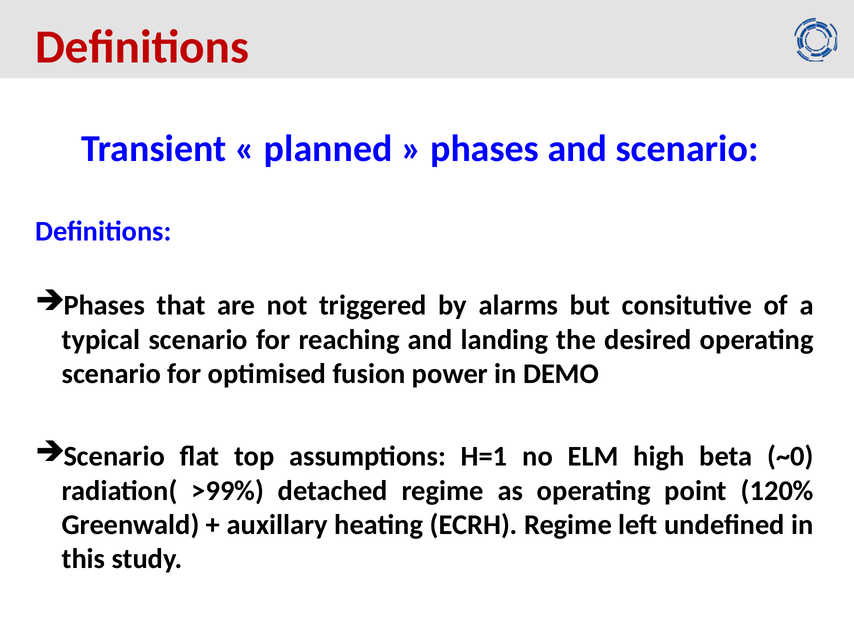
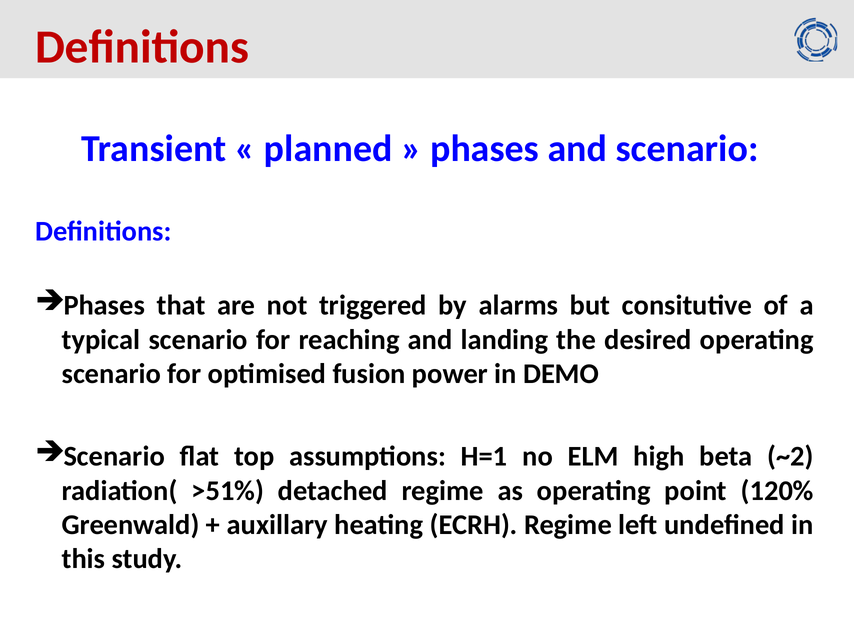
~0: ~0 -> ~2
>99%: >99% -> >51%
